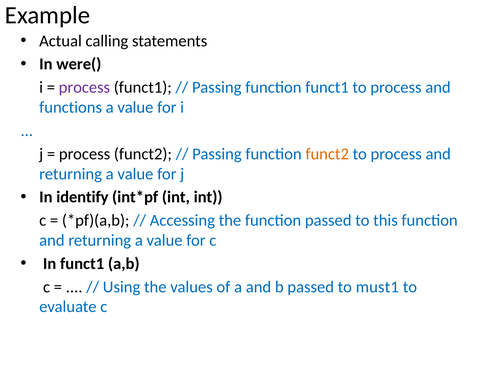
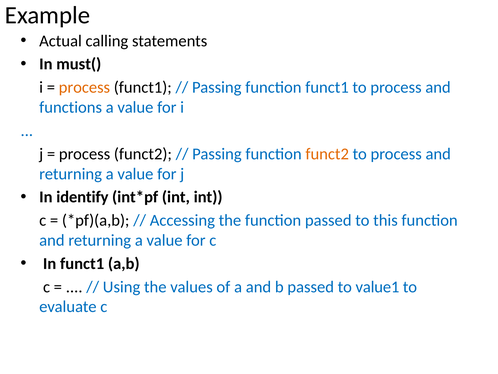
were(: were( -> must(
process at (84, 87) colour: purple -> orange
must1: must1 -> value1
